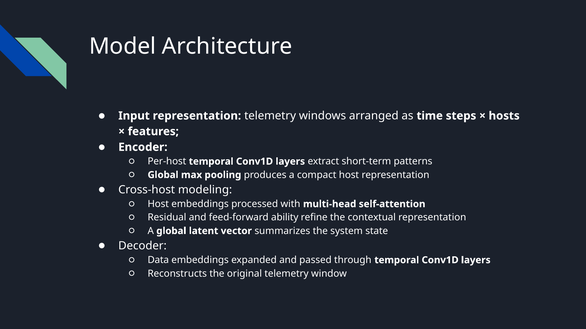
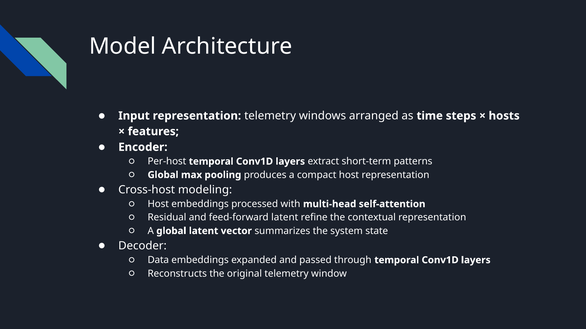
feed-forward ability: ability -> latent
